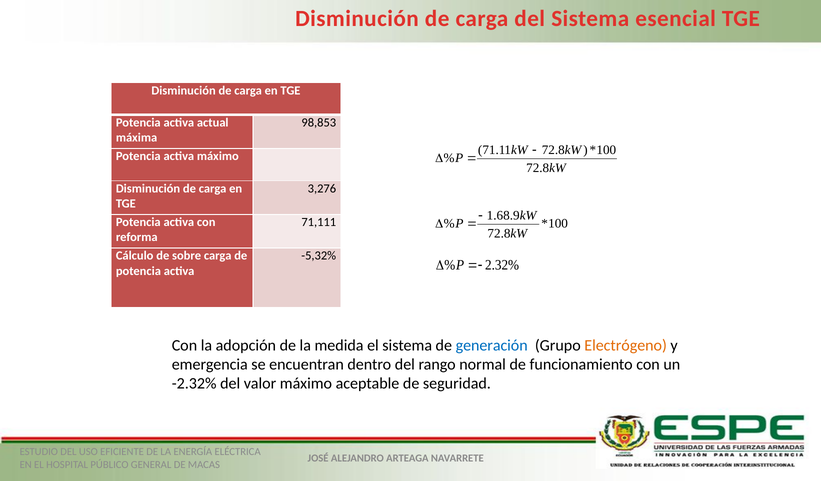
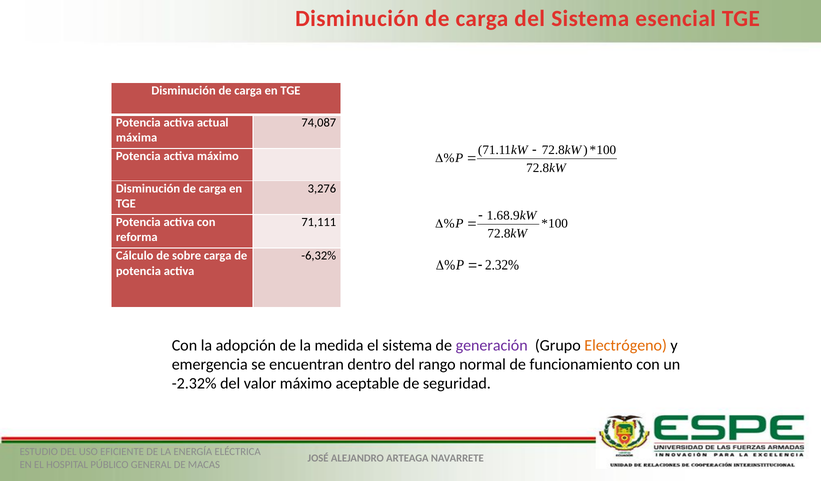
98,853: 98,853 -> 74,087
-5,32%: -5,32% -> -6,32%
generación colour: blue -> purple
